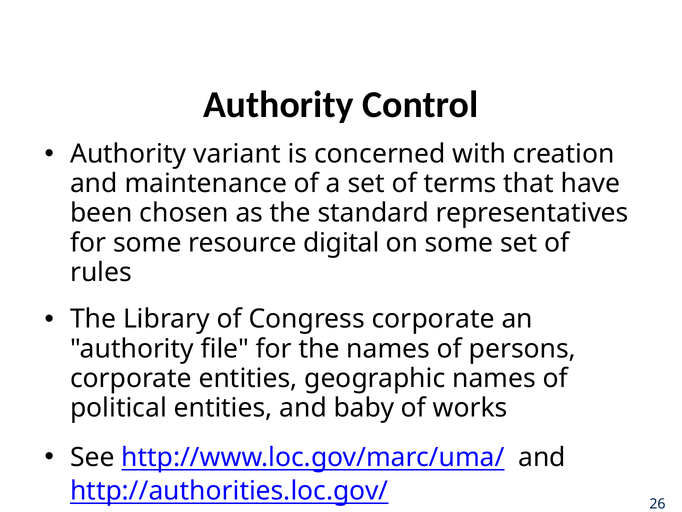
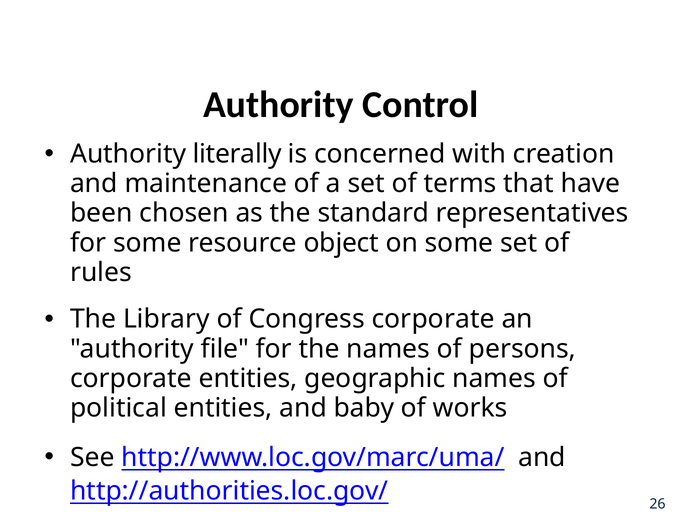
variant: variant -> literally
digital: digital -> object
